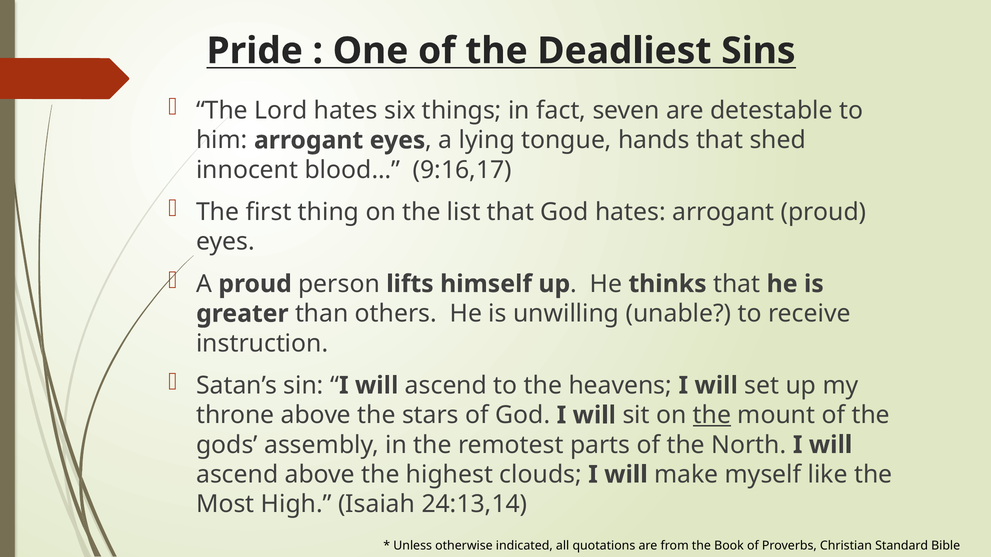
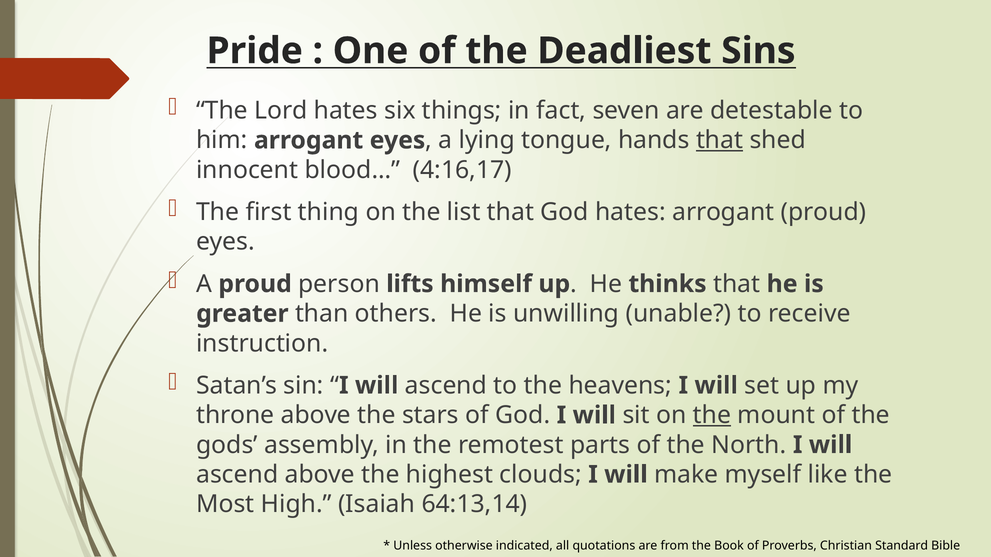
that at (720, 140) underline: none -> present
9:16,17: 9:16,17 -> 4:16,17
24:13,14: 24:13,14 -> 64:13,14
